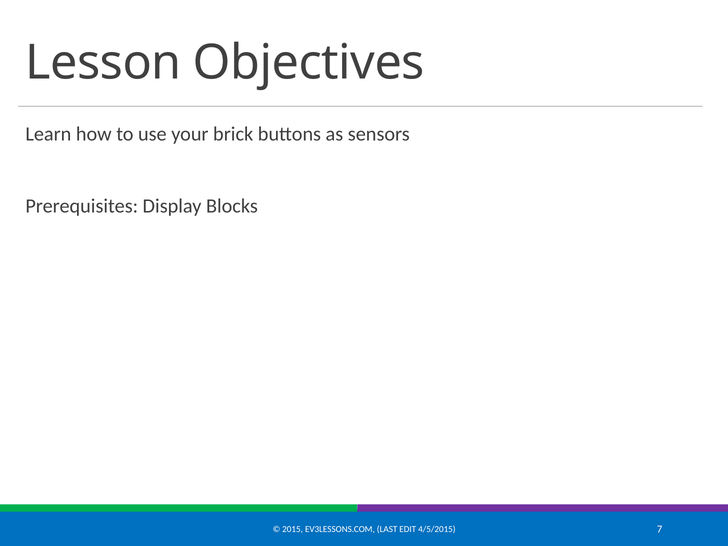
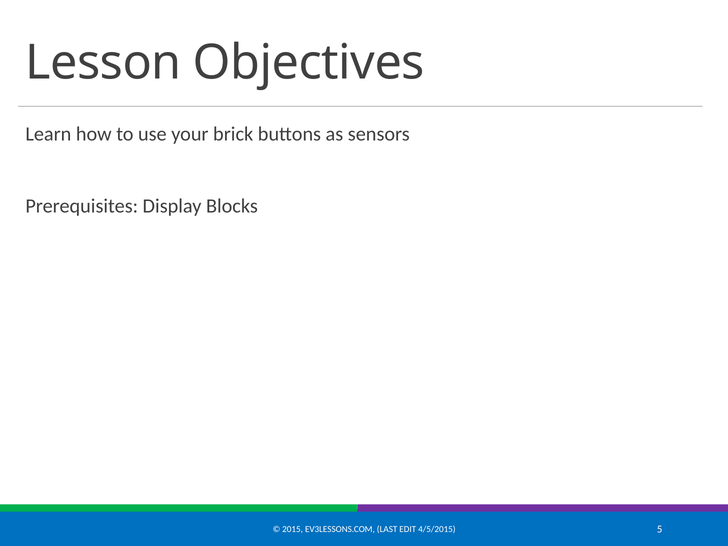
7: 7 -> 5
